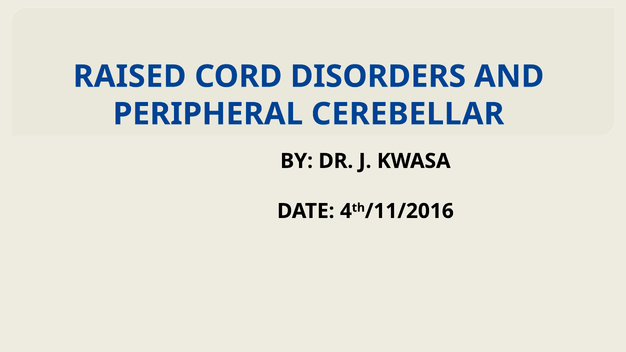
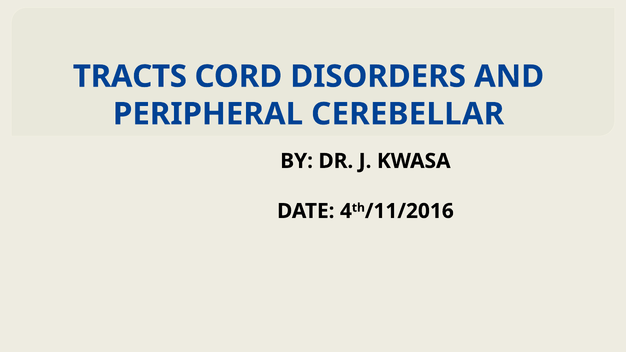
RAISED: RAISED -> TRACTS
